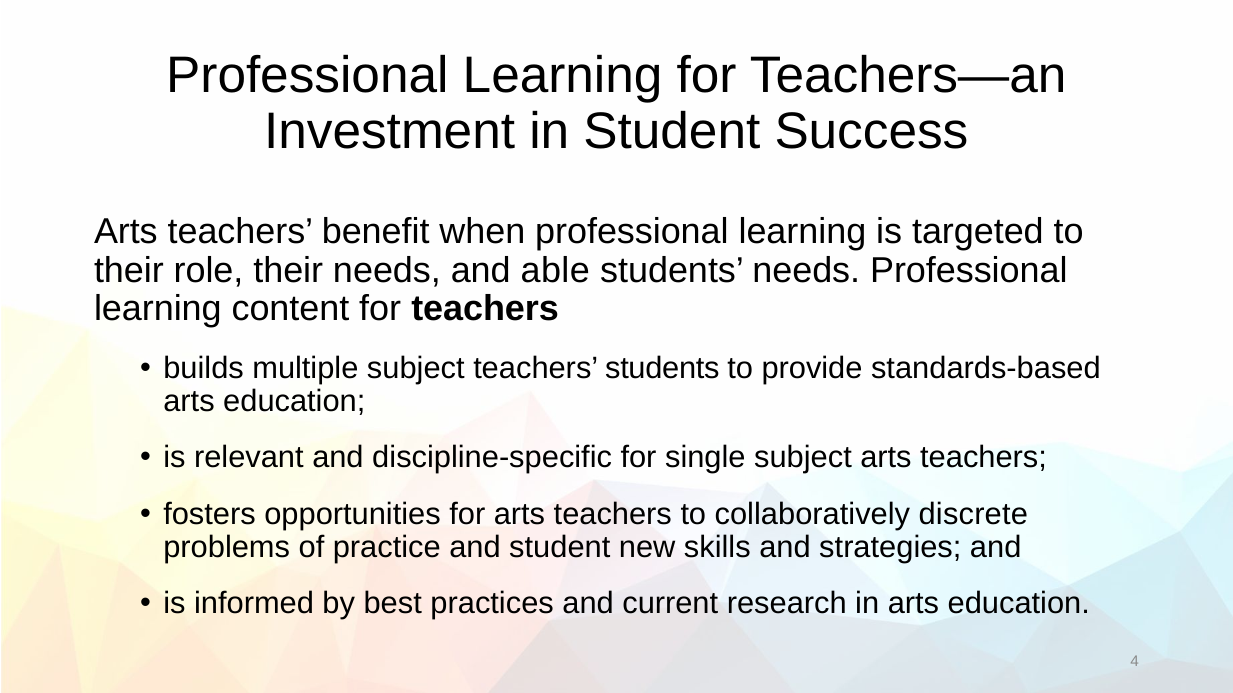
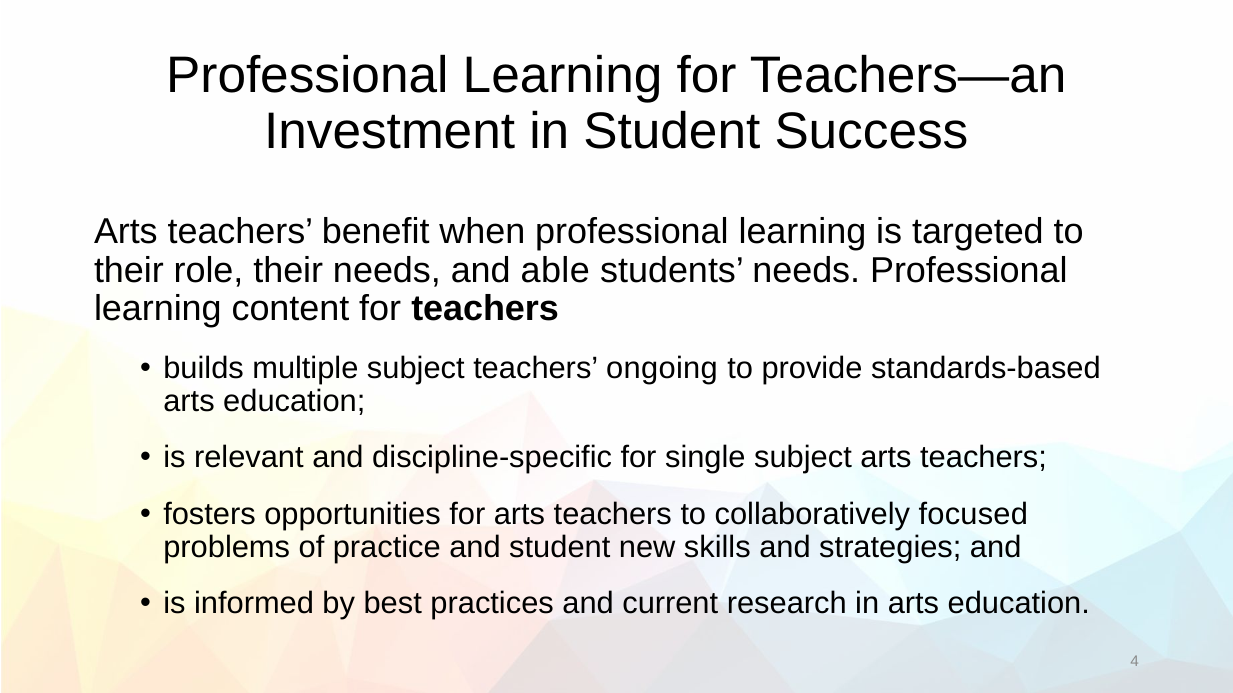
teachers students: students -> ongoing
discrete: discrete -> focused
